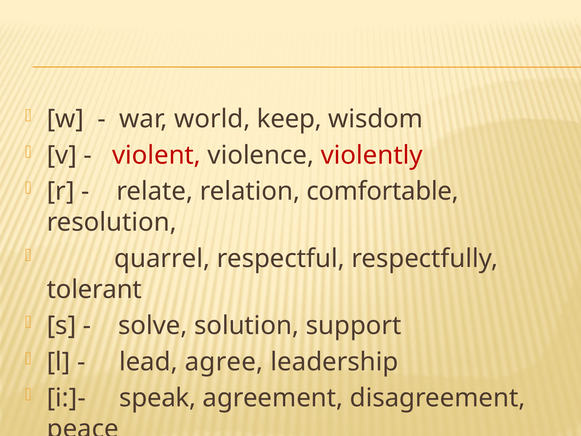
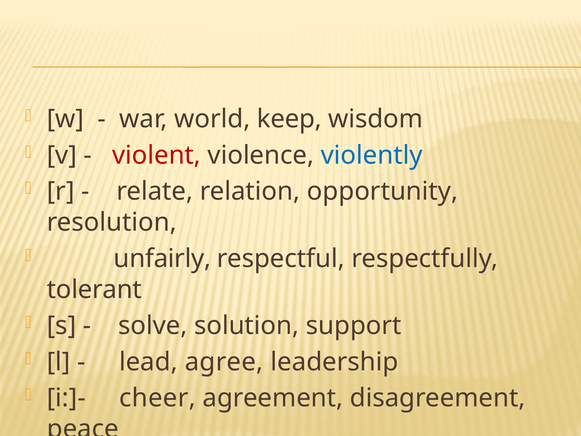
violently colour: red -> blue
comfortable: comfortable -> opportunity
quarrel: quarrel -> unfairly
speak: speak -> cheer
